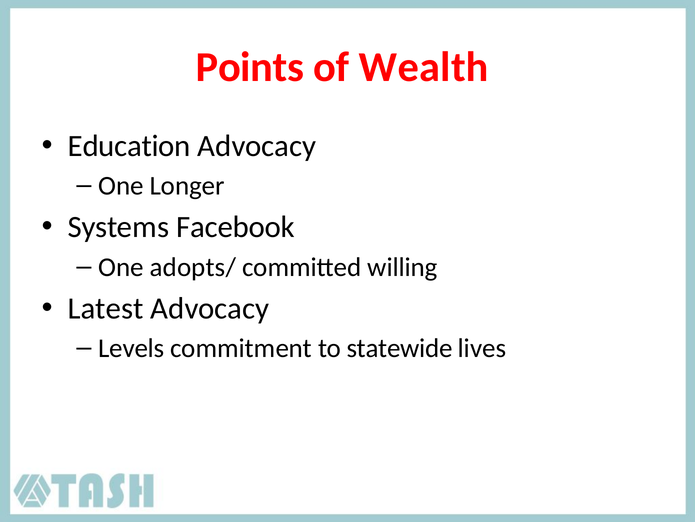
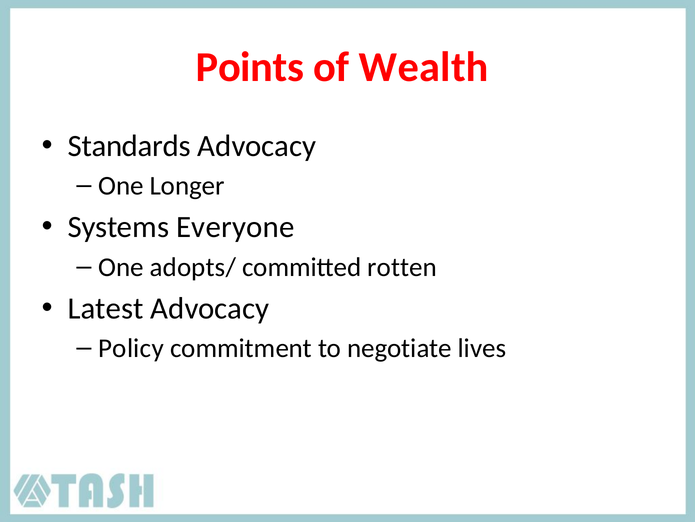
Education: Education -> Standards
Facebook: Facebook -> Everyone
willing: willing -> rotten
Levels: Levels -> Policy
statewide: statewide -> negotiate
